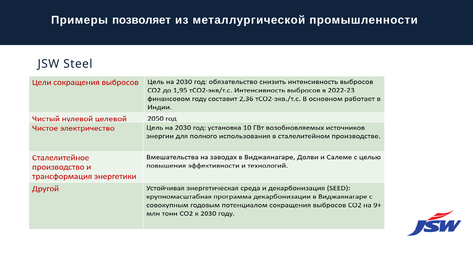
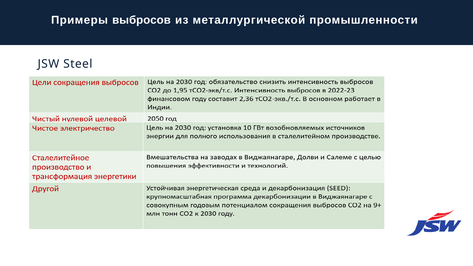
позволяет: позволяет -> выбросов
